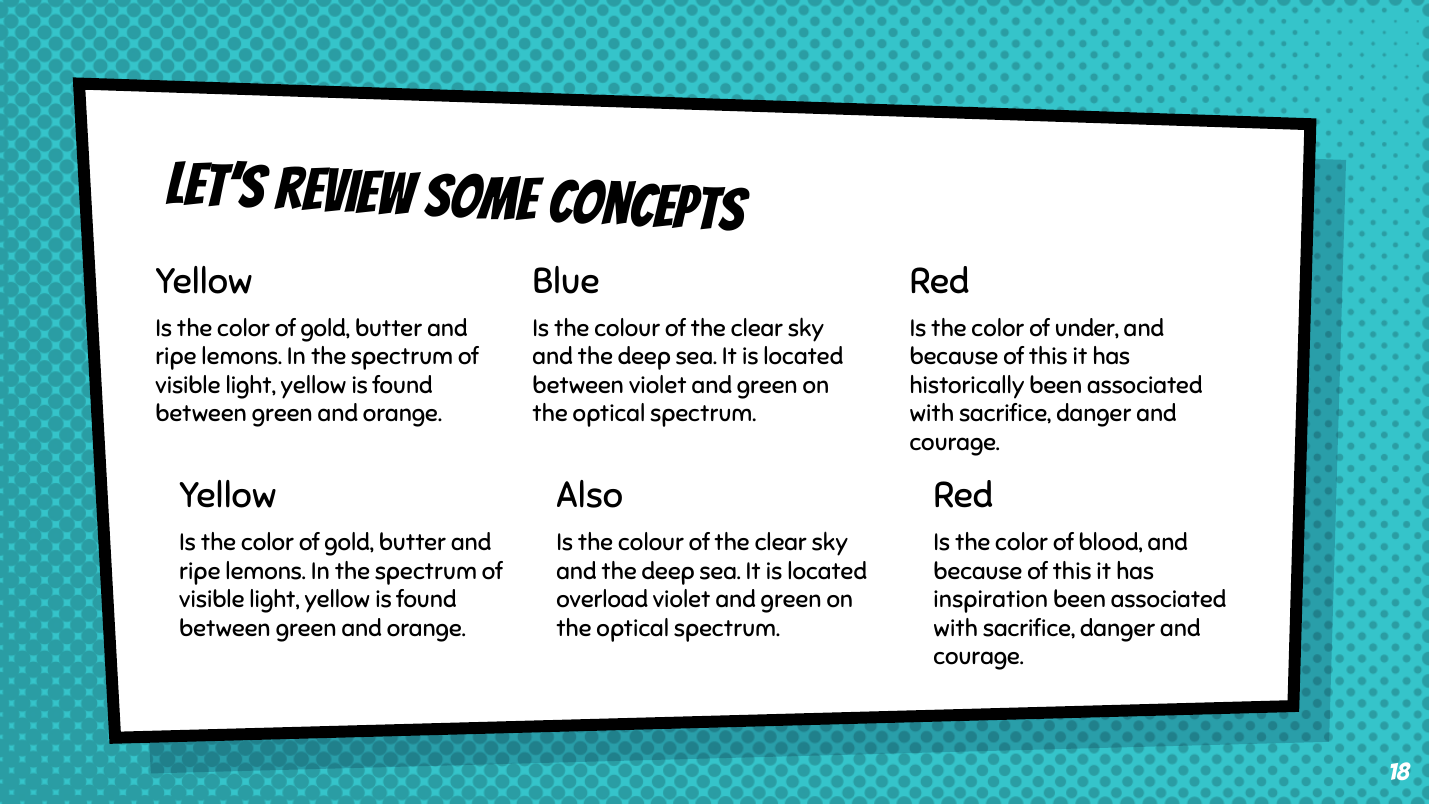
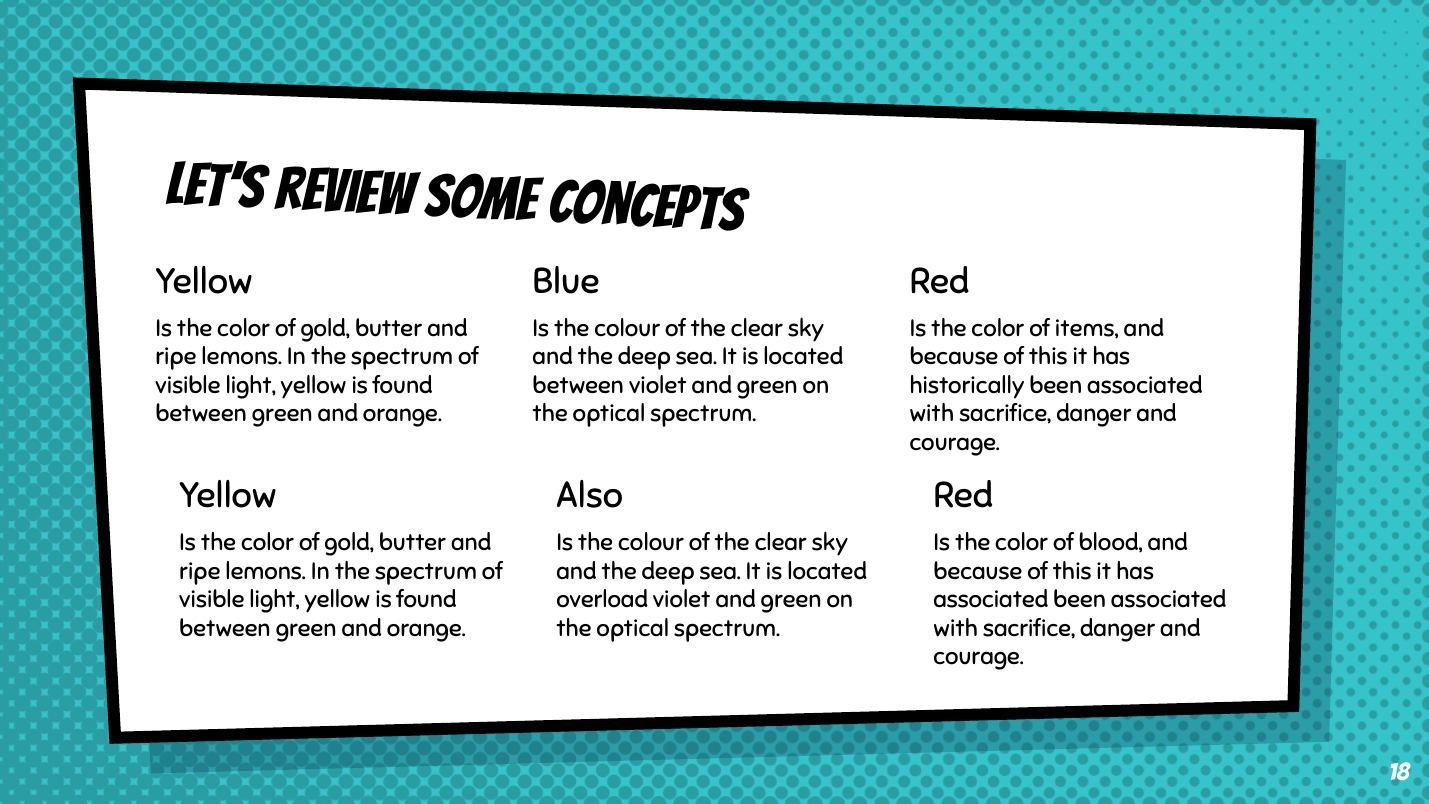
under: under -> items
inspiration at (991, 600): inspiration -> associated
